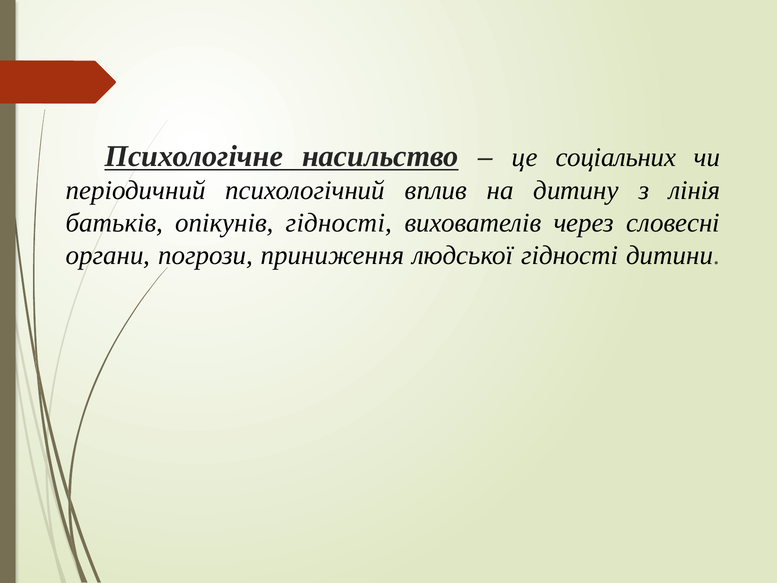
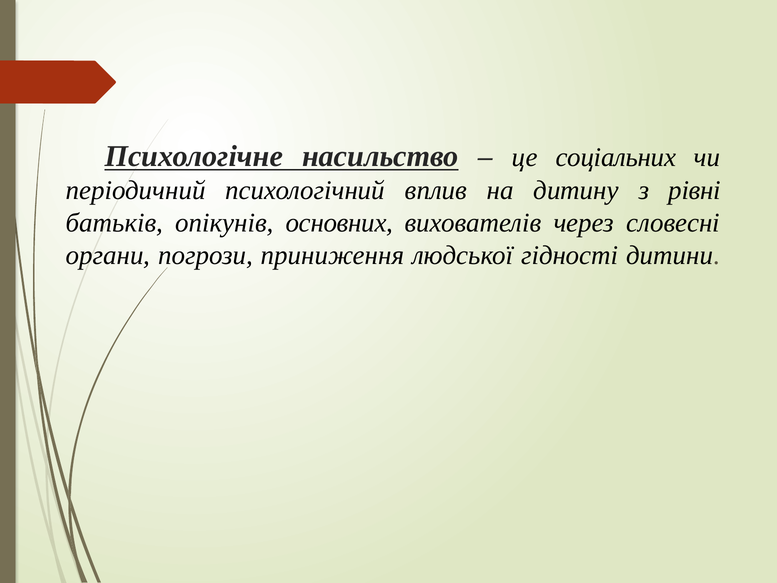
лінія: лінія -> рівні
опікунів гідності: гідності -> основних
